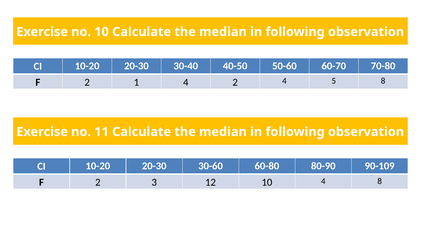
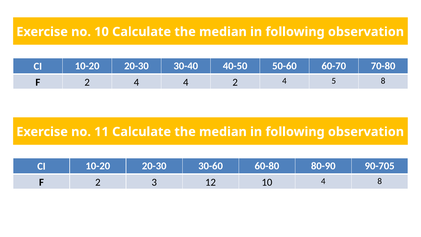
F 2 1: 1 -> 4
90-109: 90-109 -> 90-705
